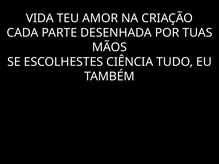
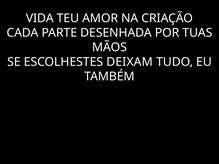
CIÊNCIA: CIÊNCIA -> DEIXAM
